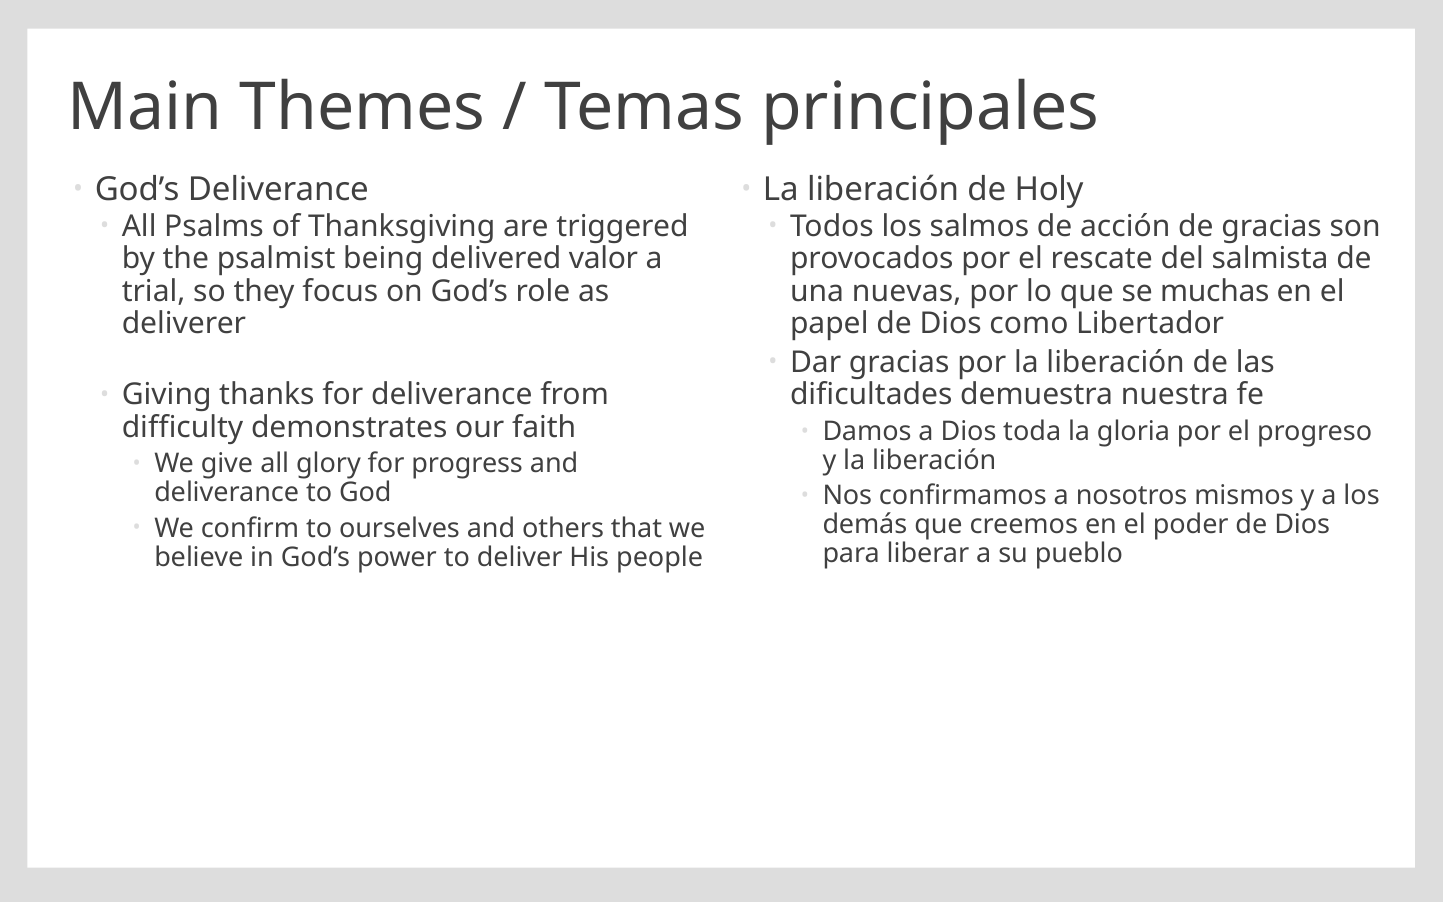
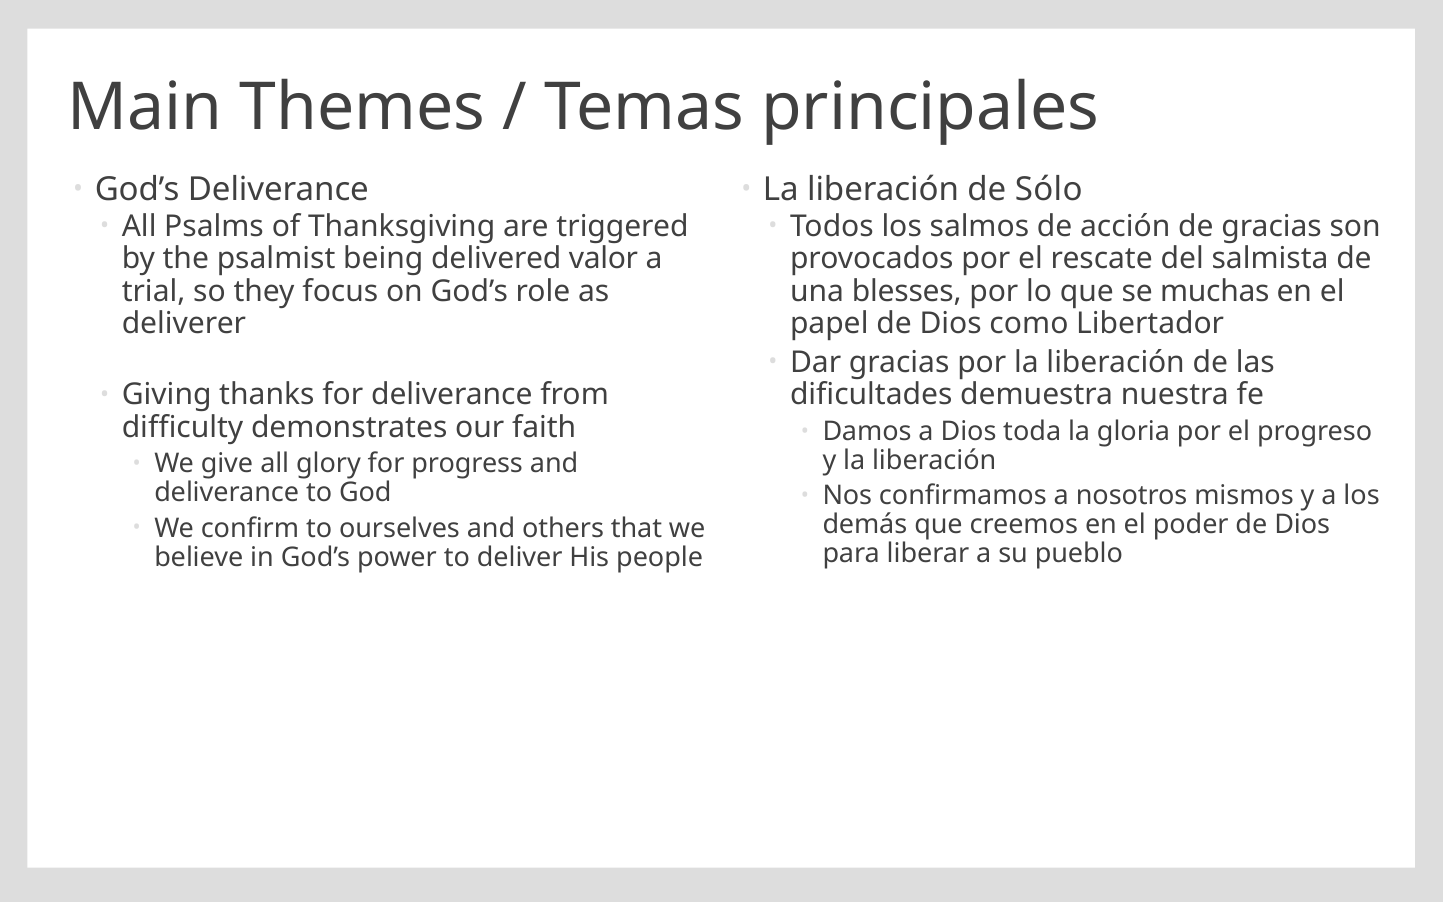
Holy: Holy -> Sólo
nuevas: nuevas -> blesses
